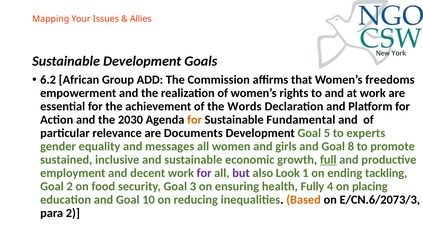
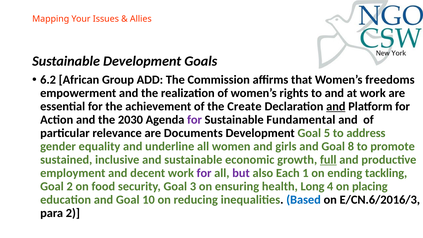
Words: Words -> Create
and at (336, 106) underline: none -> present
for at (195, 120) colour: orange -> purple
experts: experts -> address
messages: messages -> underline
Look: Look -> Each
Fully: Fully -> Long
Based colour: orange -> blue
E/CN.6/2073/3: E/CN.6/2073/3 -> E/CN.6/2016/3
